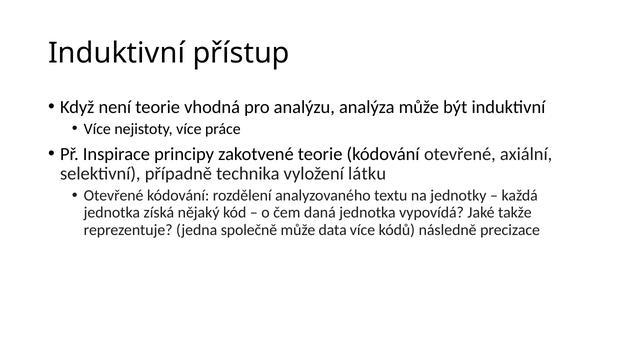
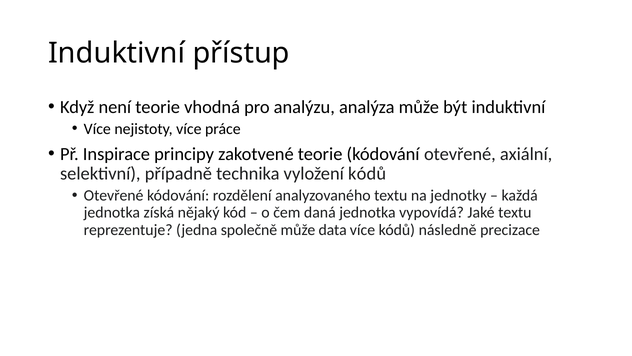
vyložení látku: látku -> kódů
Jaké takže: takže -> textu
